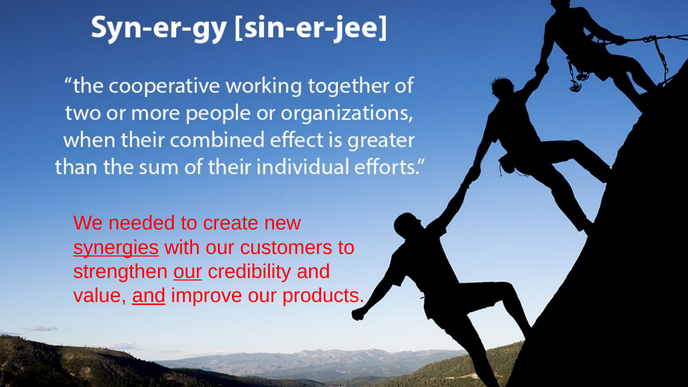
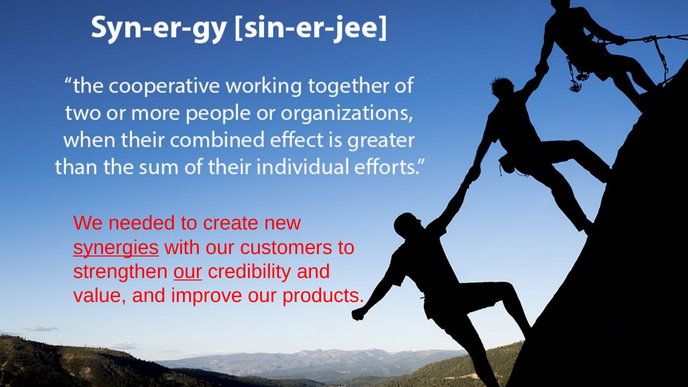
and at (149, 296) underline: present -> none
